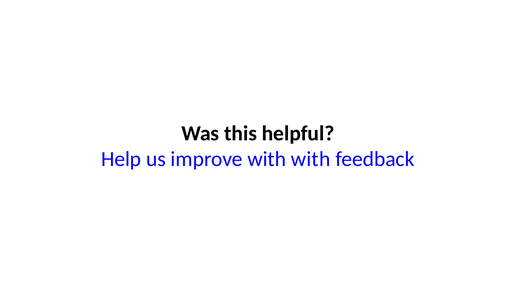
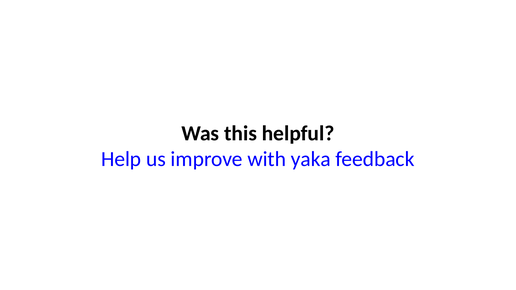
with with: with -> yaka
